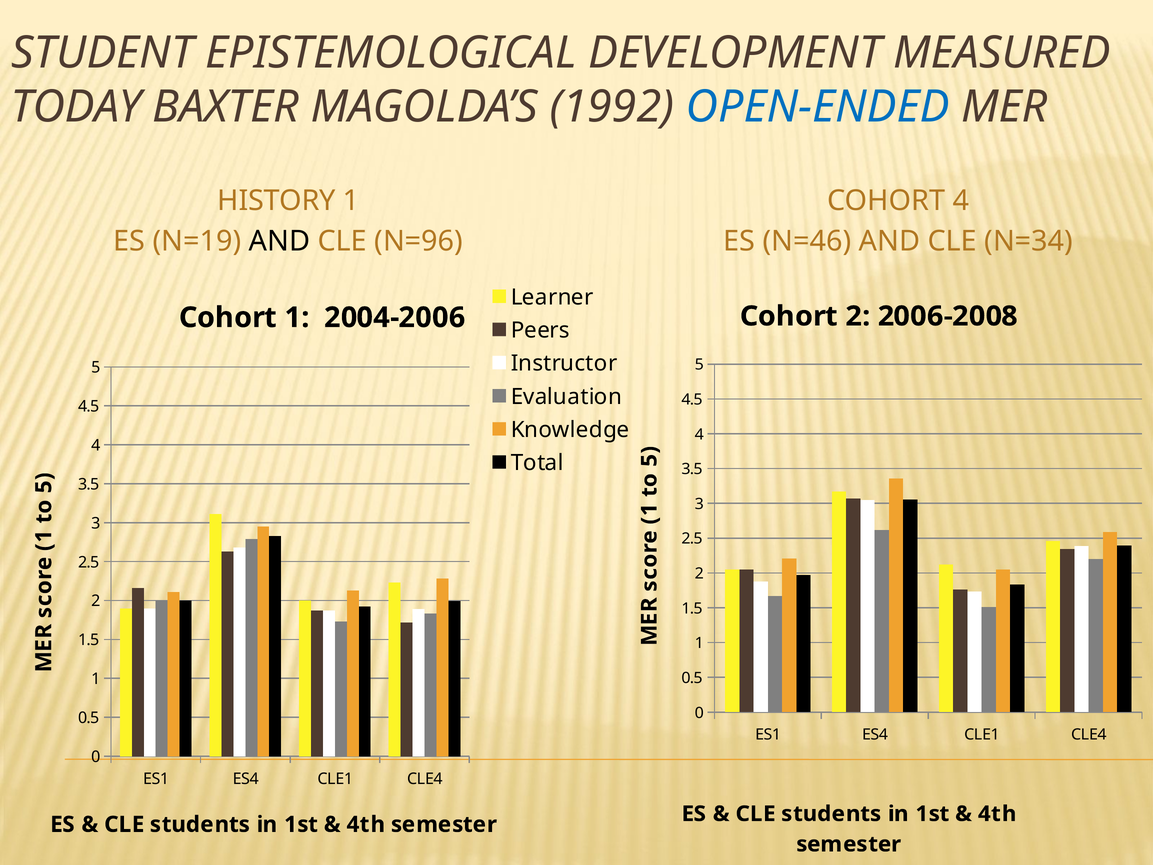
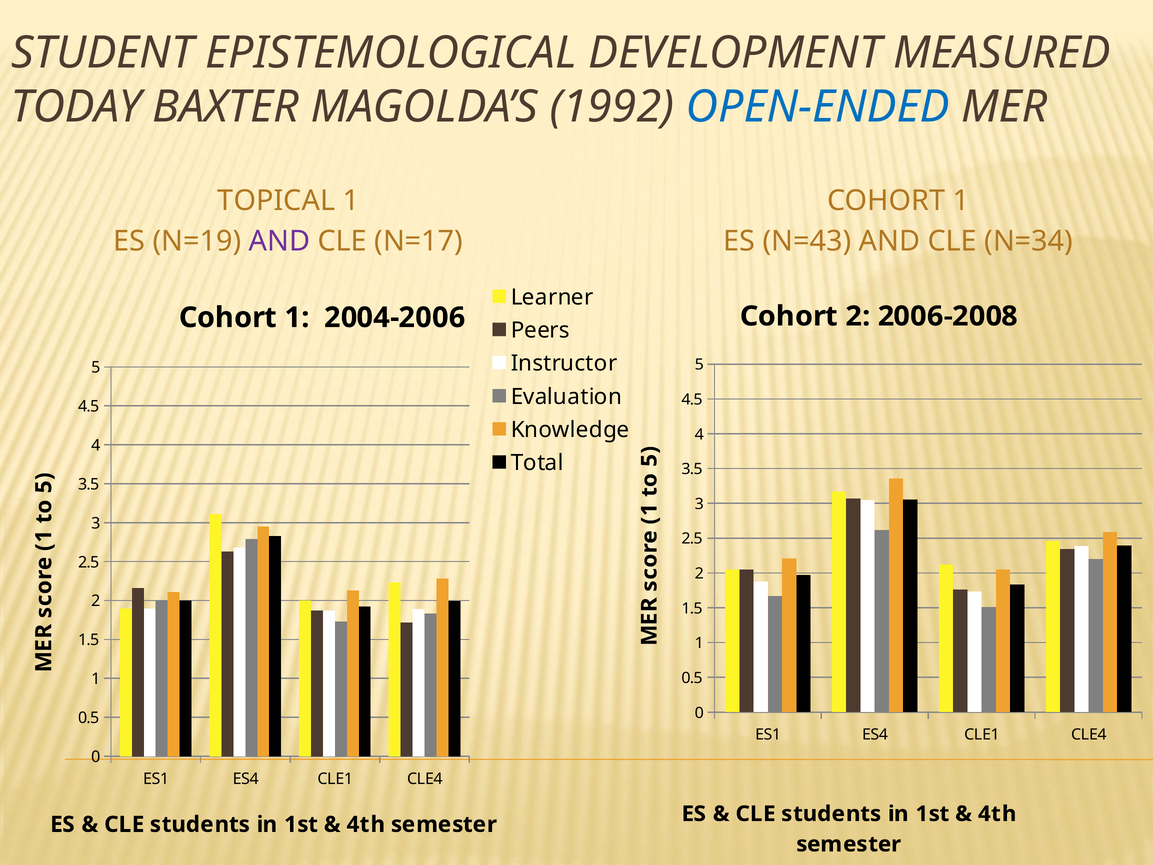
HISTORY: HISTORY -> TOPICAL
4 at (961, 201): 4 -> 1
AND at (280, 241) colour: black -> purple
N=96: N=96 -> N=17
N=46: N=46 -> N=43
